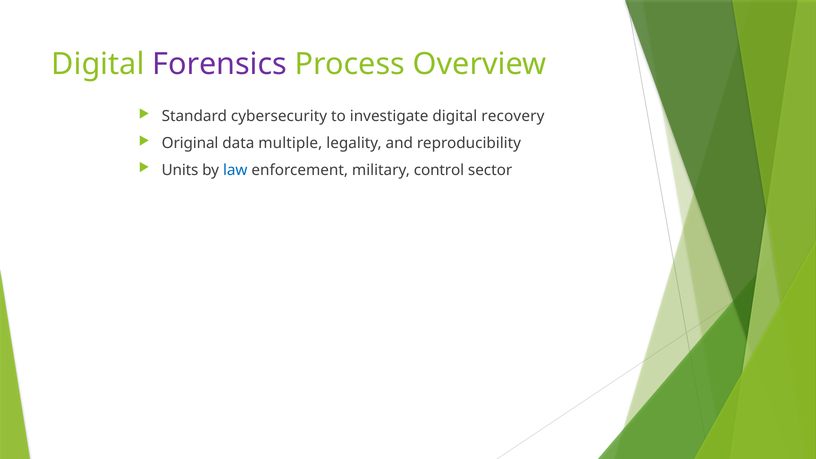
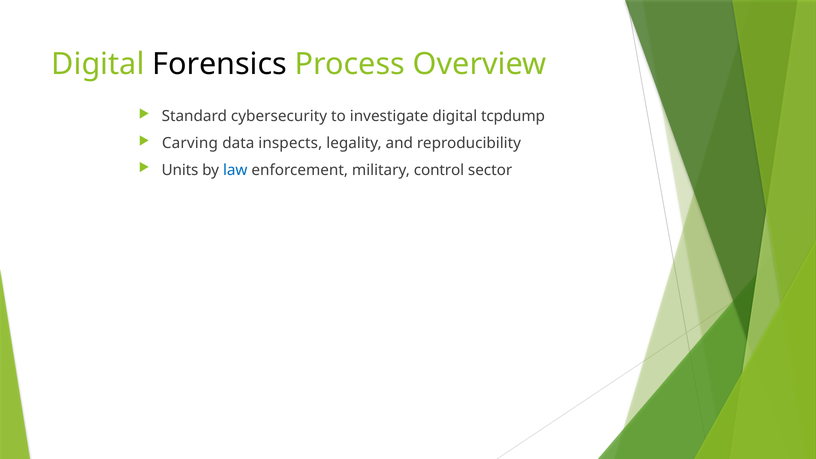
Forensics colour: purple -> black
recovery: recovery -> tcpdump
Original: Original -> Carving
multiple: multiple -> inspects
